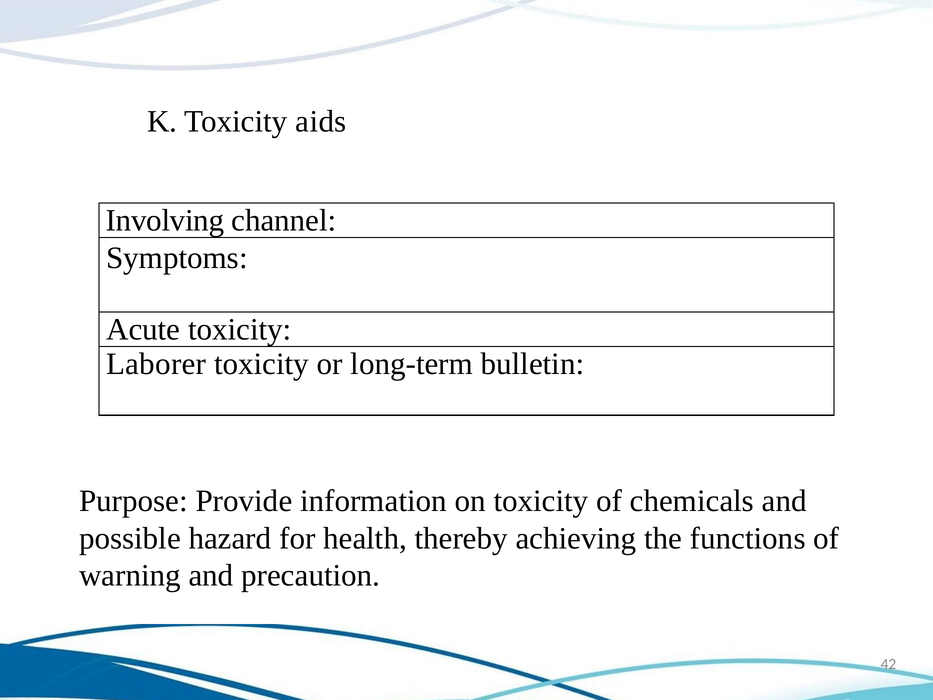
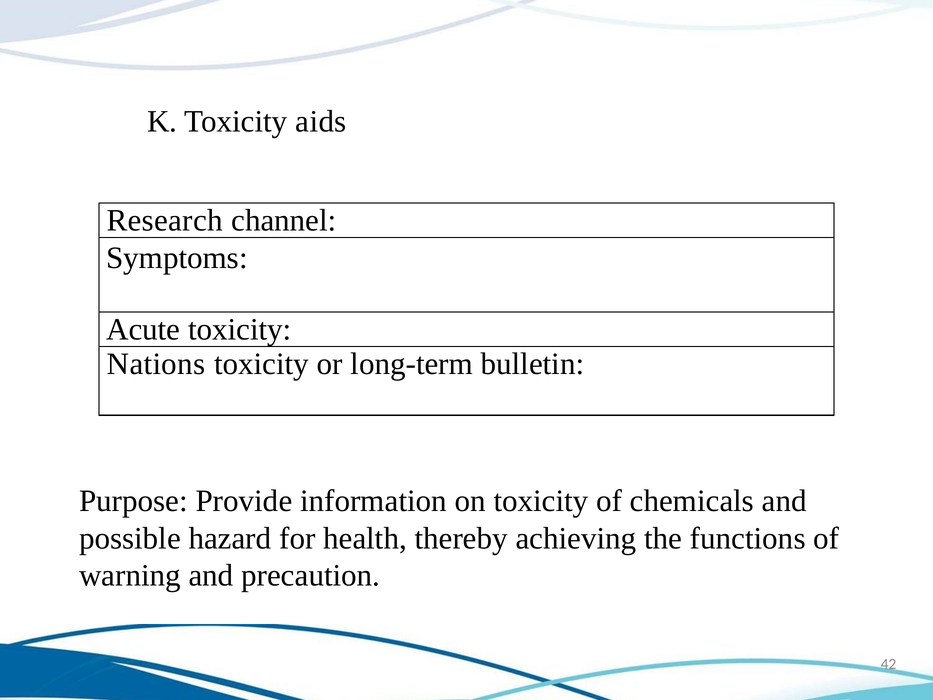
Involving: Involving -> Research
Laborer: Laborer -> Nations
